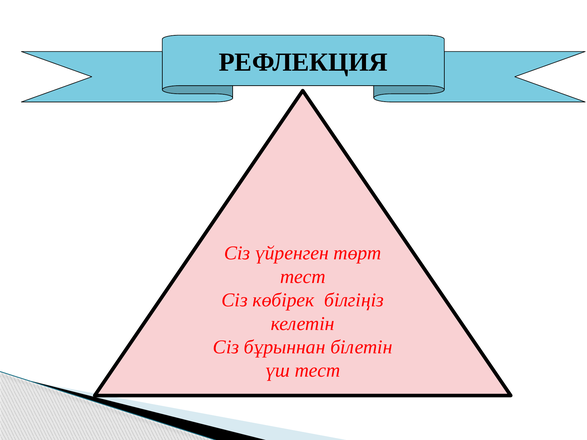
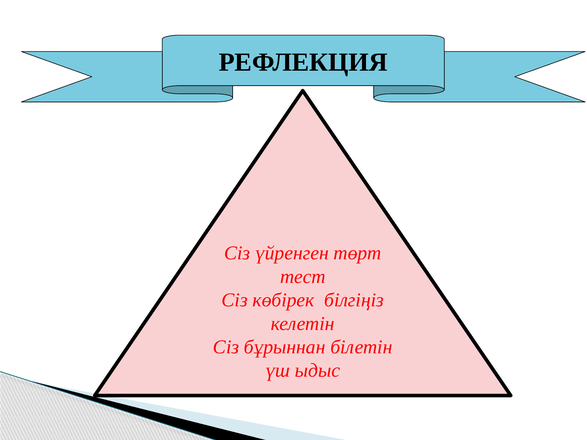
үш тест: тест -> ыдыс
